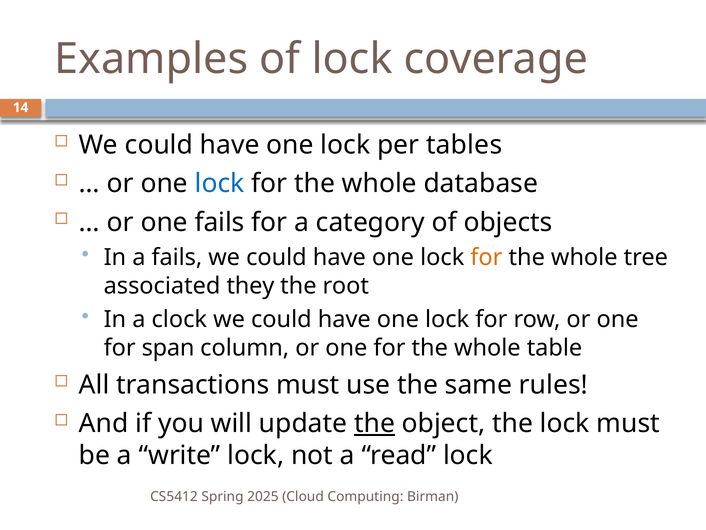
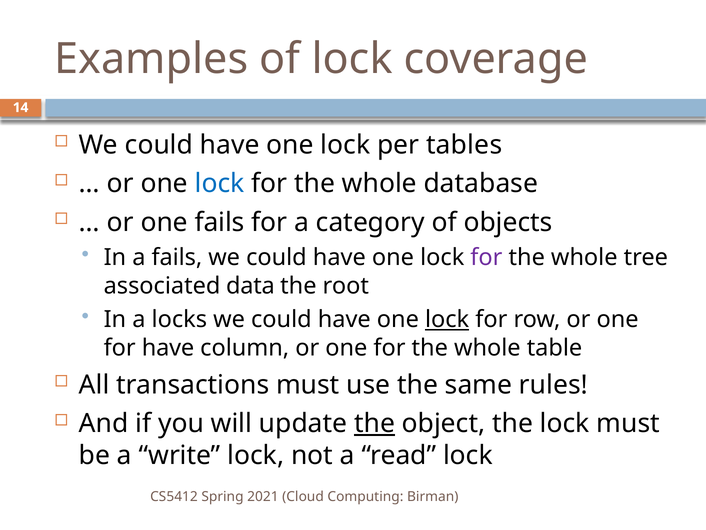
for at (486, 257) colour: orange -> purple
they: they -> data
clock: clock -> locks
lock at (447, 319) underline: none -> present
for span: span -> have
2025: 2025 -> 2021
